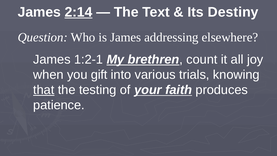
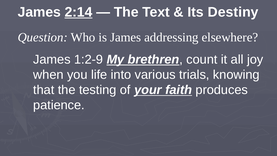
1:2-1: 1:2-1 -> 1:2-9
gift: gift -> life
that underline: present -> none
